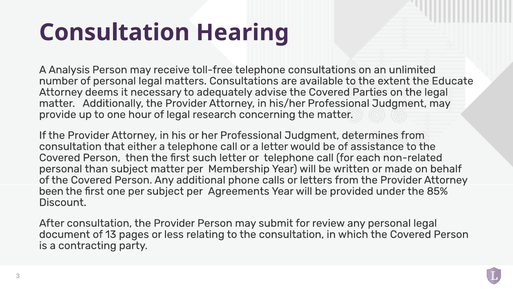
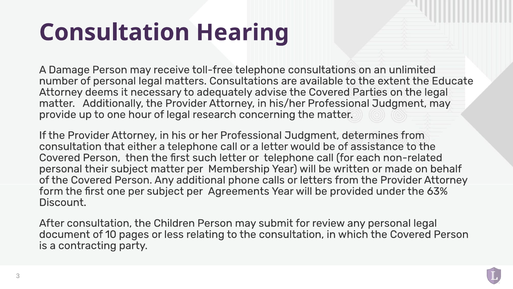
Analysis: Analysis -> Damage
than: than -> their
been: been -> form
85%: 85% -> 63%
consultation the Provider: Provider -> Children
13: 13 -> 10
